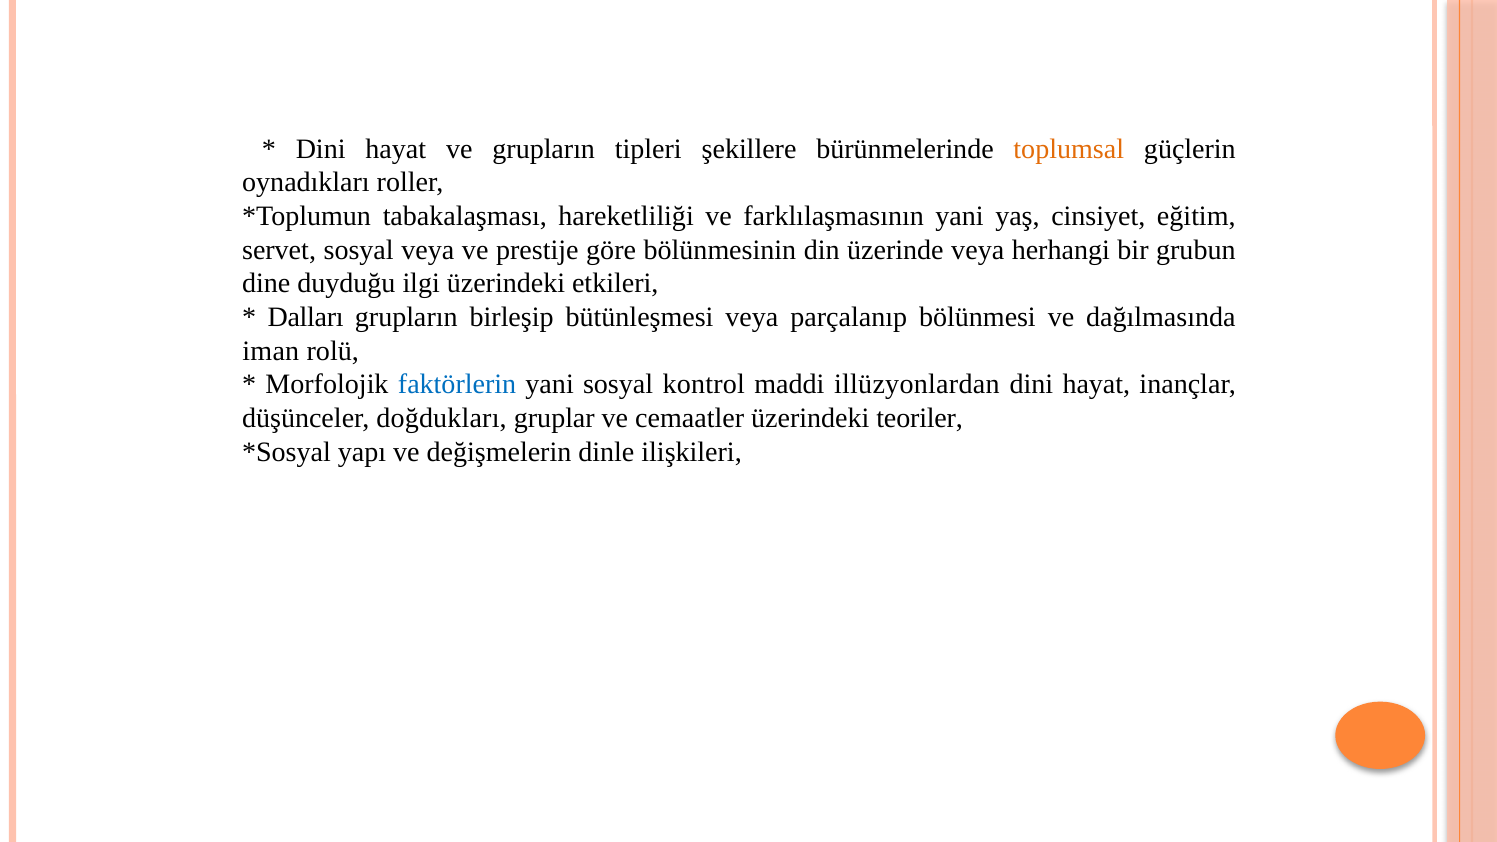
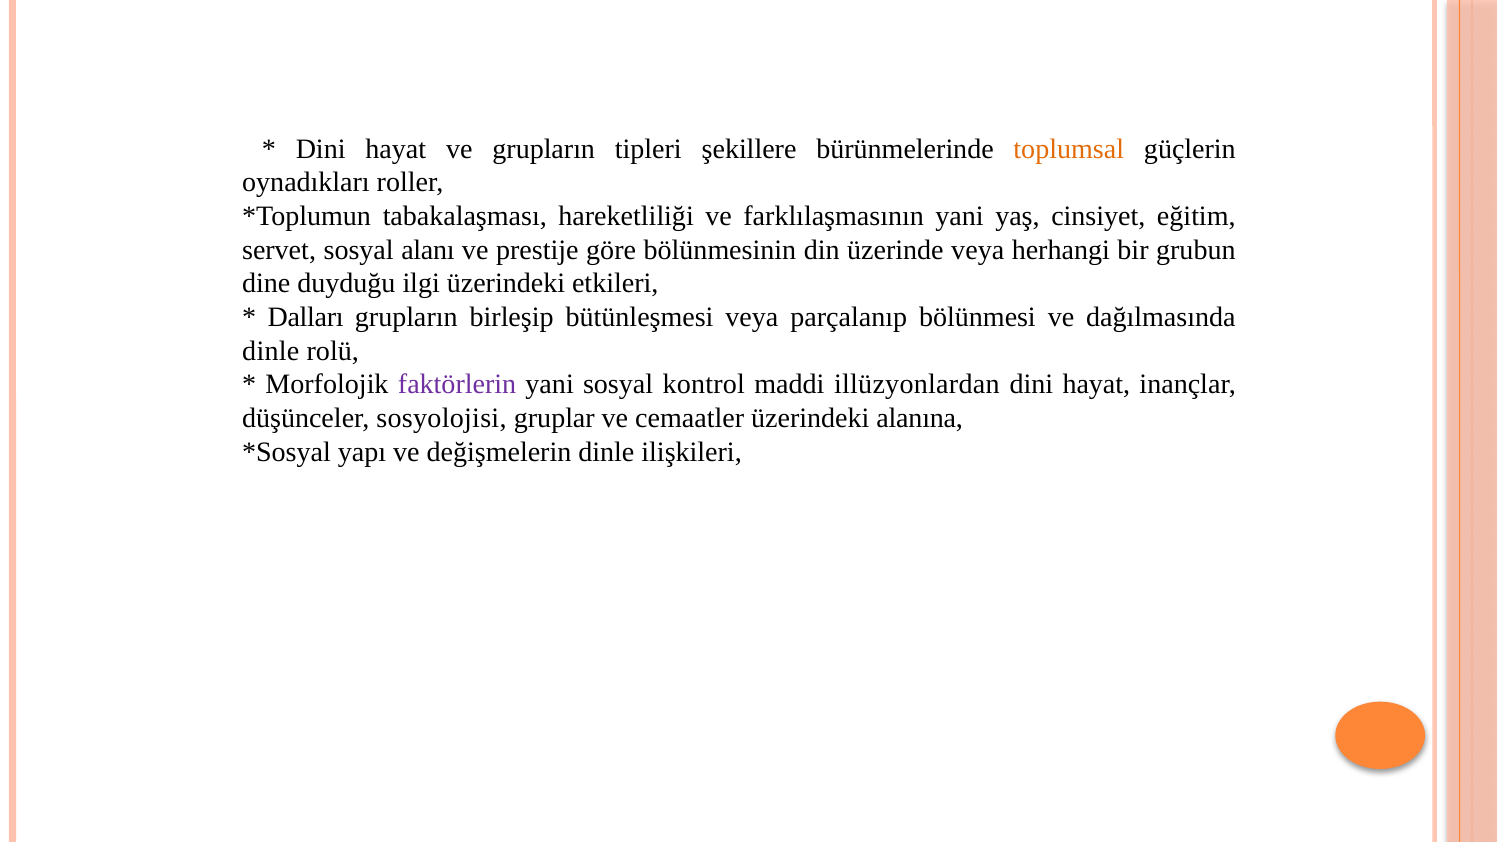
sosyal veya: veya -> alanı
iman at (271, 351): iman -> dinle
faktörlerin colour: blue -> purple
doğdukları: doğdukları -> sosyolojisi
teoriler: teoriler -> alanına
